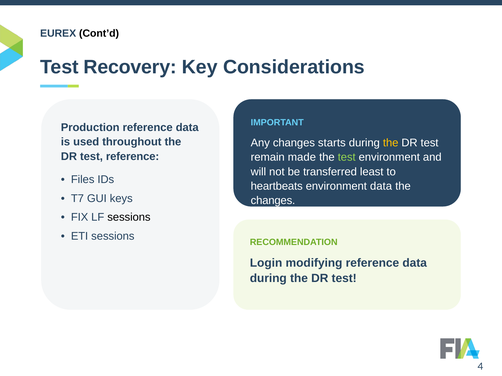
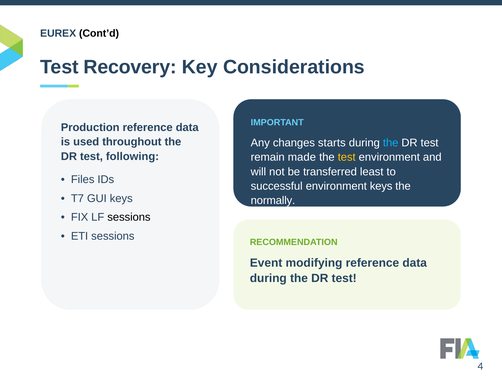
the at (391, 143) colour: yellow -> light blue
test reference: reference -> following
test at (347, 158) colour: light green -> yellow
heartbeats: heartbeats -> successful
environment data: data -> keys
changes at (273, 201): changes -> normally
Login: Login -> Event
